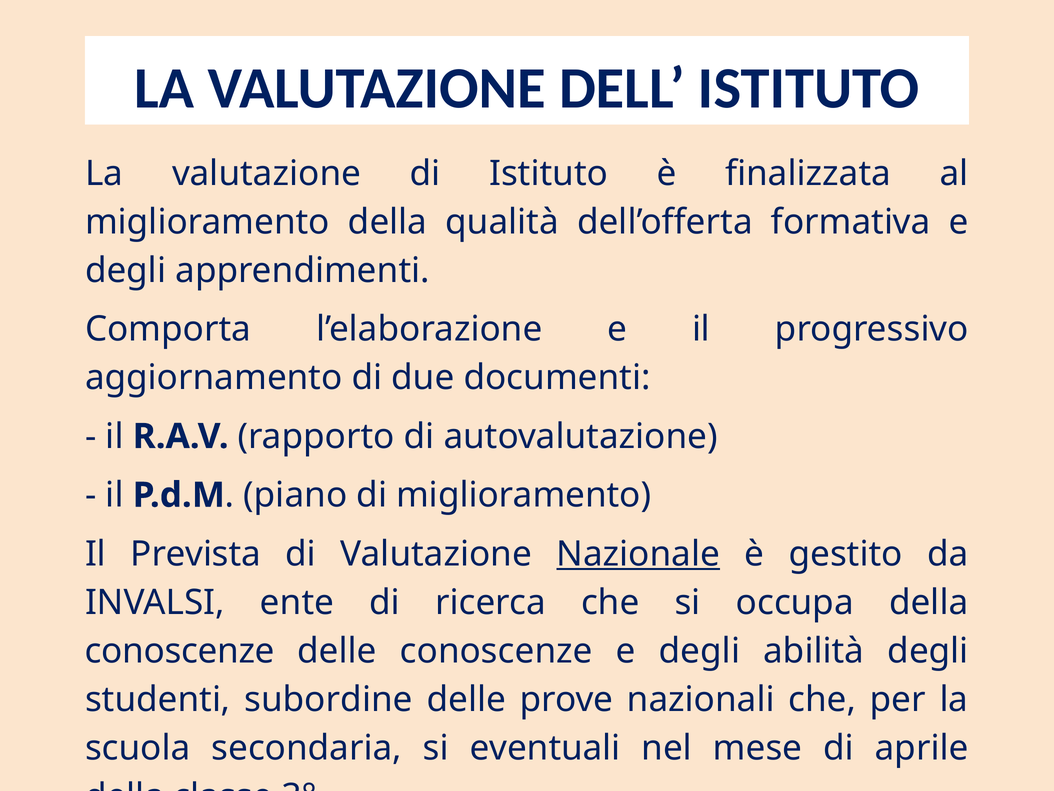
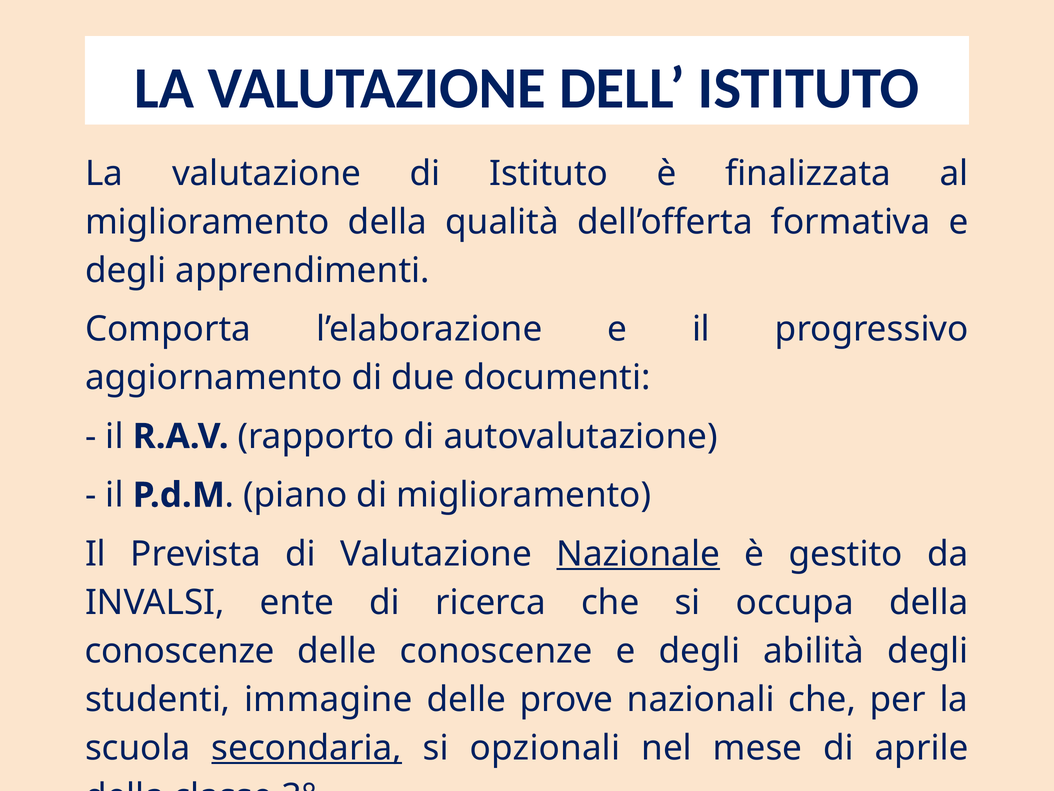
subordine: subordine -> immagine
secondaria underline: none -> present
eventuali: eventuali -> opzionali
